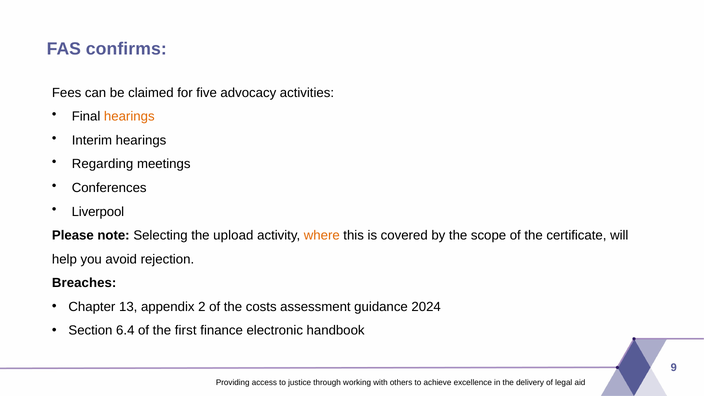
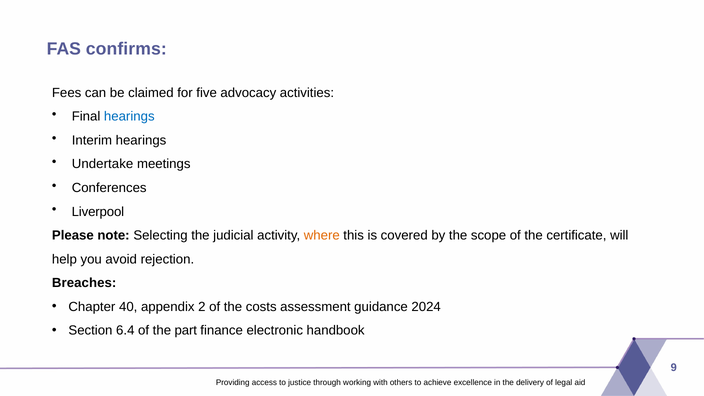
hearings at (129, 117) colour: orange -> blue
Regarding: Regarding -> Undertake
upload: upload -> judicial
13: 13 -> 40
first: first -> part
